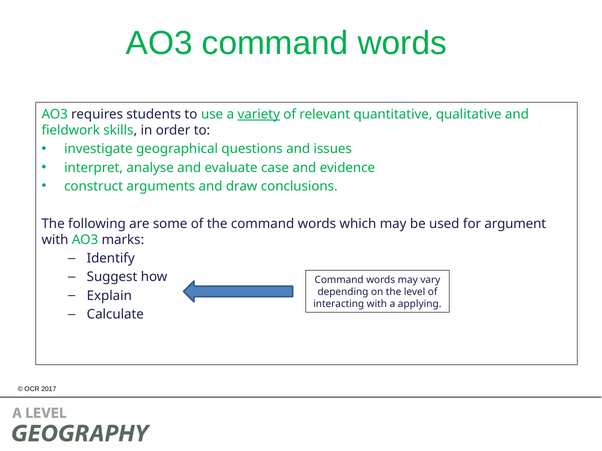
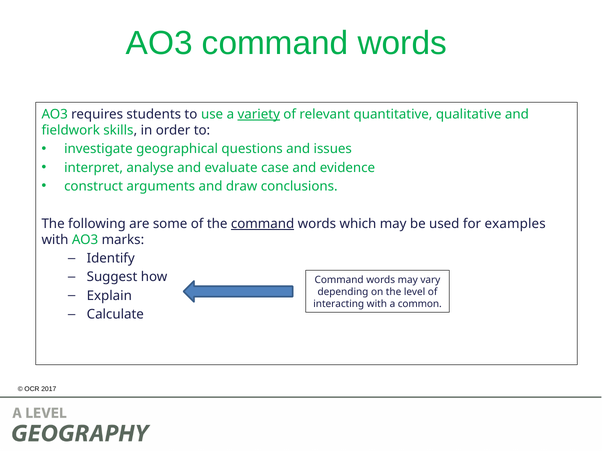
command at (263, 224) underline: none -> present
argument: argument -> examples
applying: applying -> common
